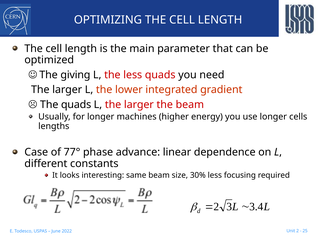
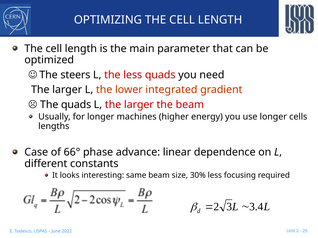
giving: giving -> steers
77°: 77° -> 66°
